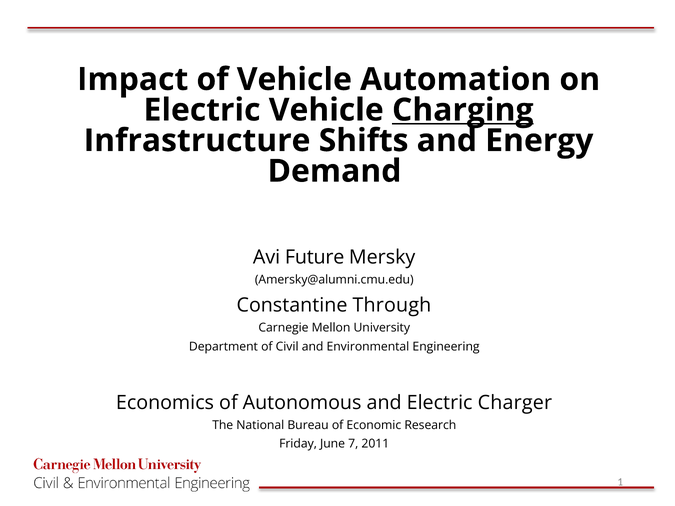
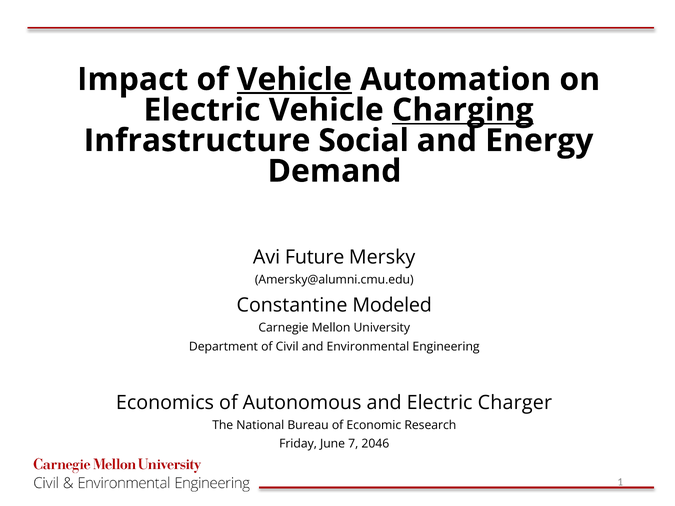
Vehicle at (294, 79) underline: none -> present
Shifts: Shifts -> Social
Through: Through -> Modeled
2011: 2011 -> 2046
